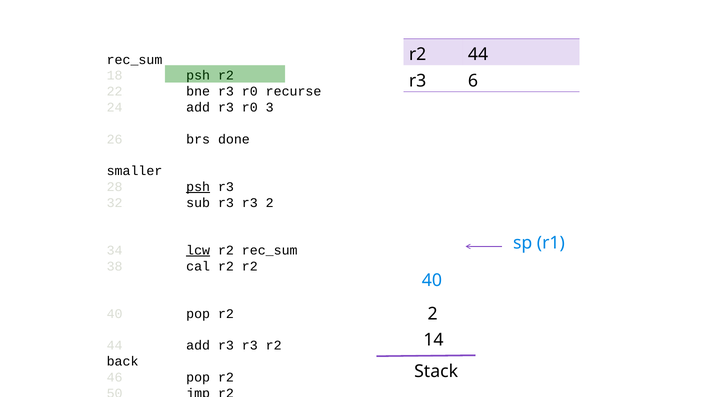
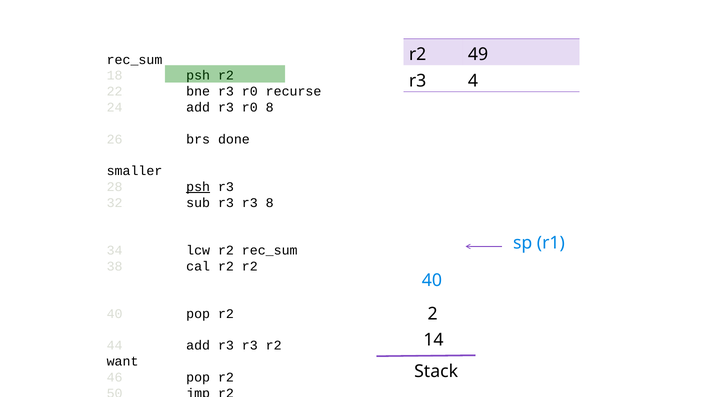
44 at (478, 55): 44 -> 49
6: 6 -> 4
r0 3: 3 -> 8
r3 2: 2 -> 8
lcw underline: present -> none
back: back -> want
